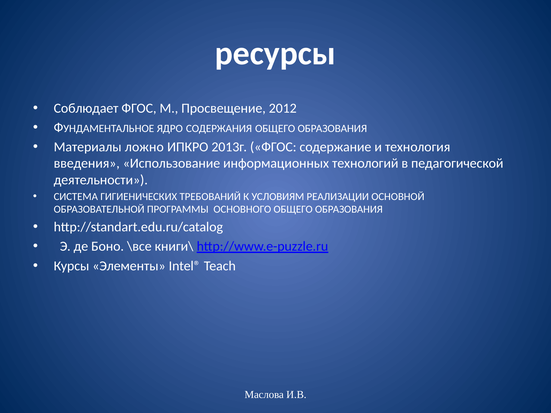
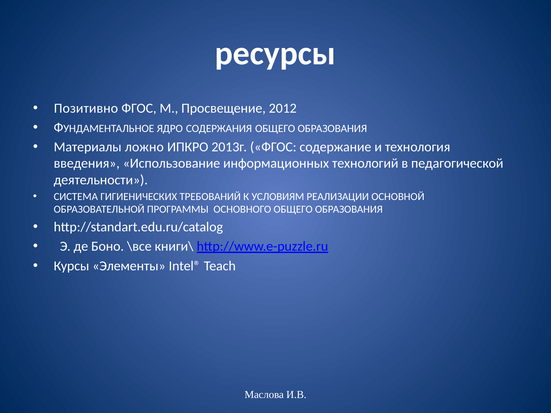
Соблюдает: Соблюдает -> Позитивно
